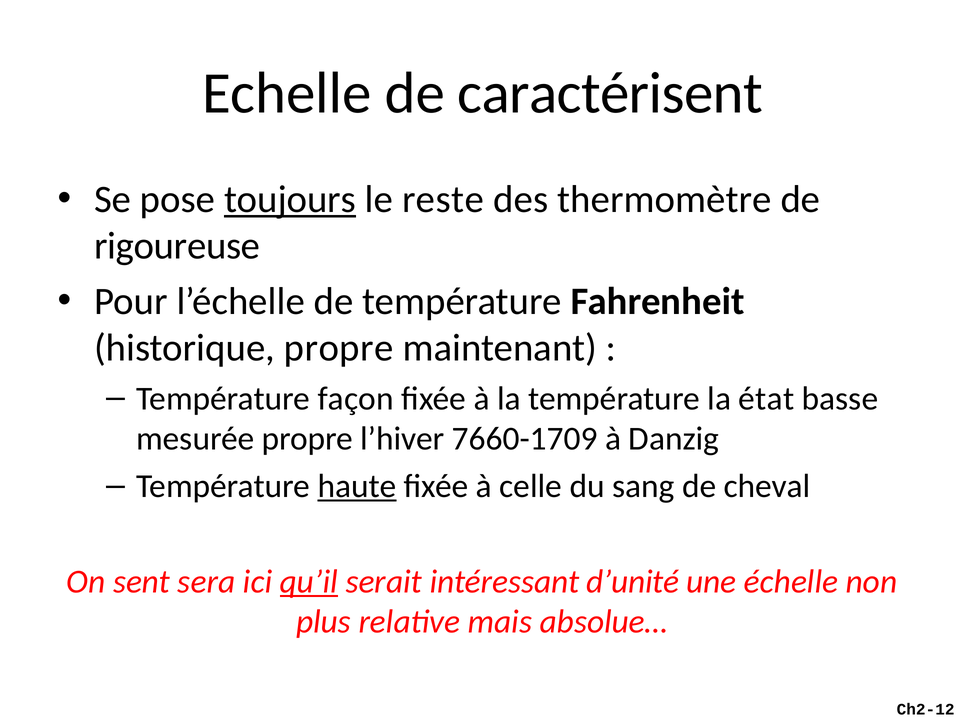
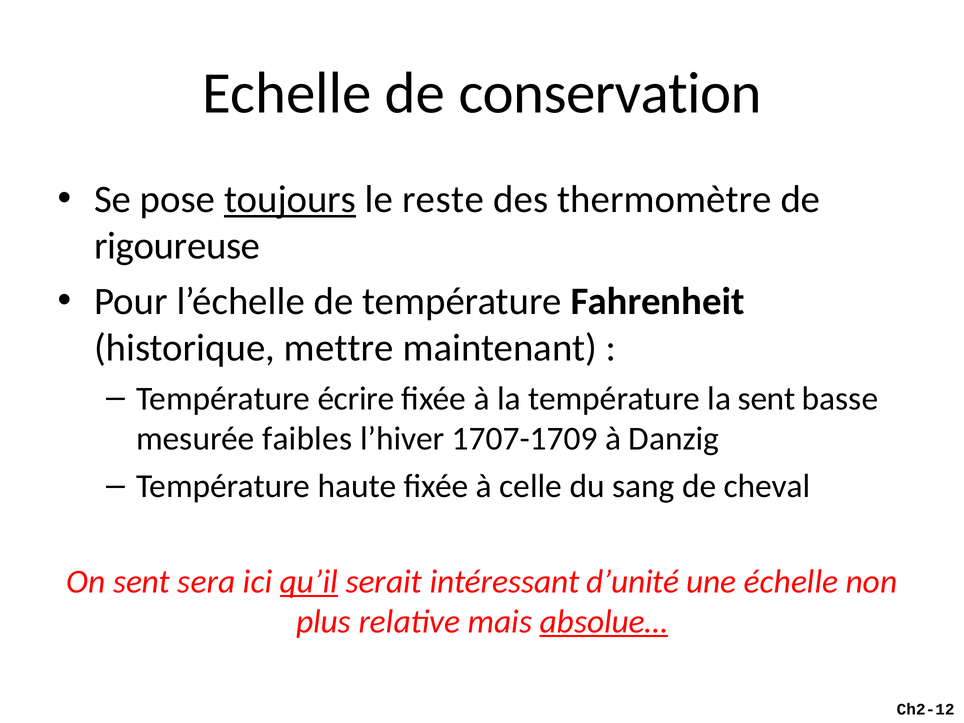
caractérisent: caractérisent -> conservation
historique propre: propre -> mettre
façon: façon -> écrire
la état: état -> sent
mesurée propre: propre -> faibles
7660-1709: 7660-1709 -> 1707-1709
haute underline: present -> none
absolue… underline: none -> present
